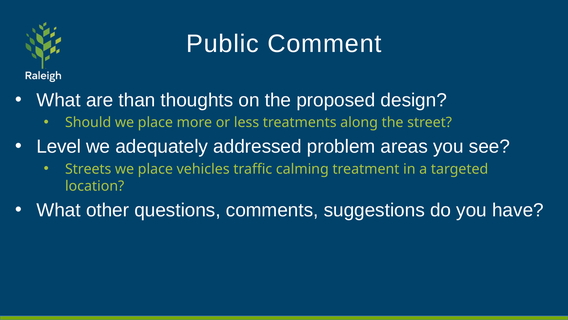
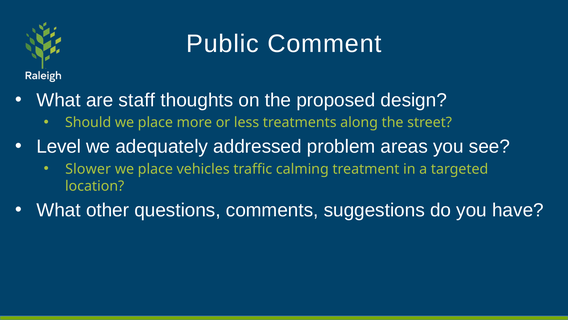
than: than -> staff
Streets: Streets -> Slower
